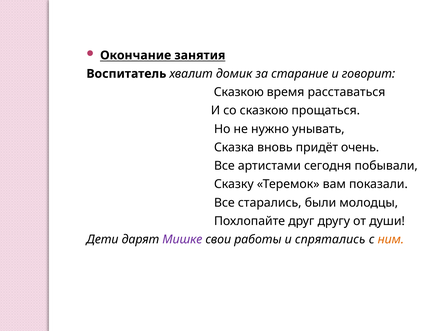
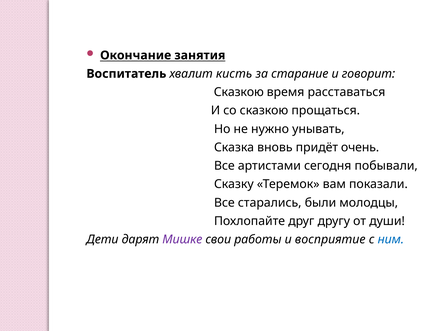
домик: домик -> кисть
спрятались: спрятались -> восприятие
ним colour: orange -> blue
